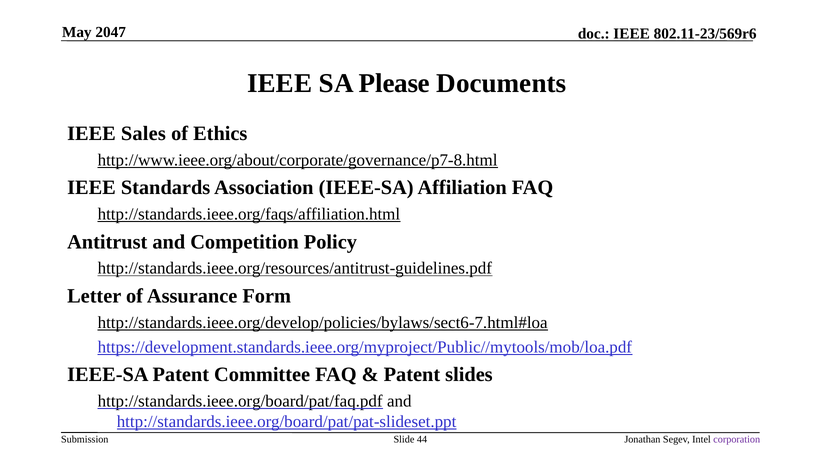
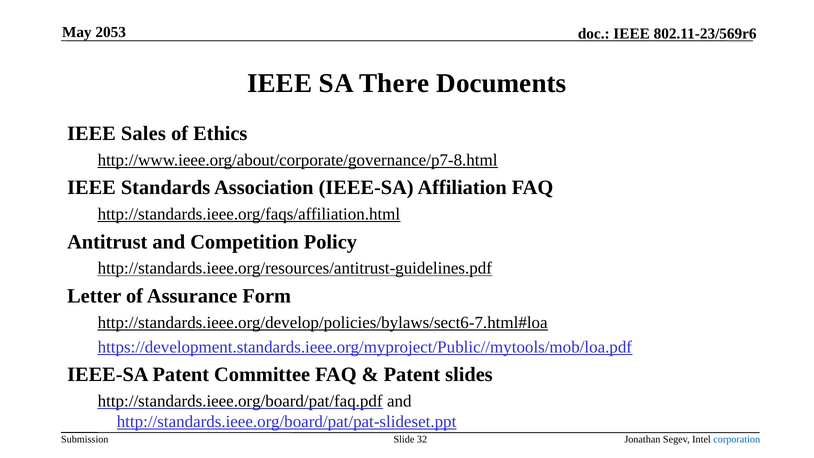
2047: 2047 -> 2053
Please: Please -> There
44: 44 -> 32
corporation colour: purple -> blue
